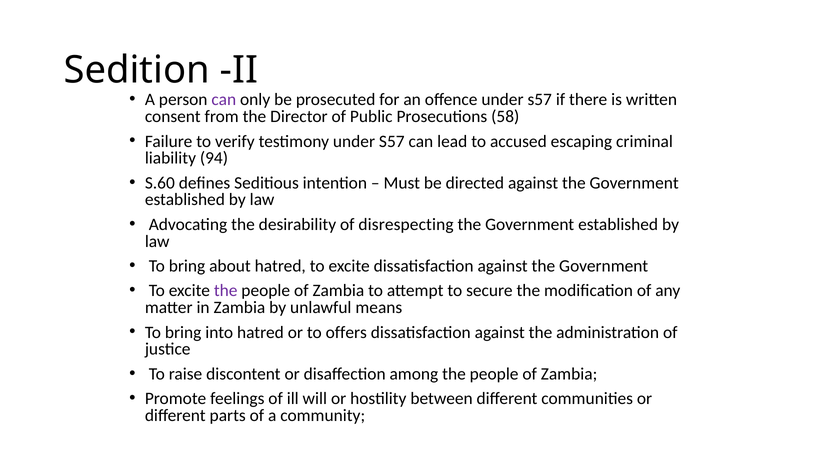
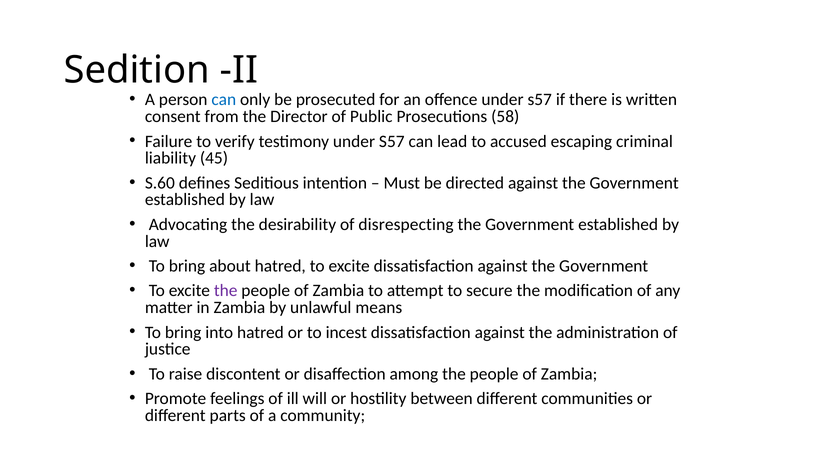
can at (224, 100) colour: purple -> blue
94: 94 -> 45
offers: offers -> incest
